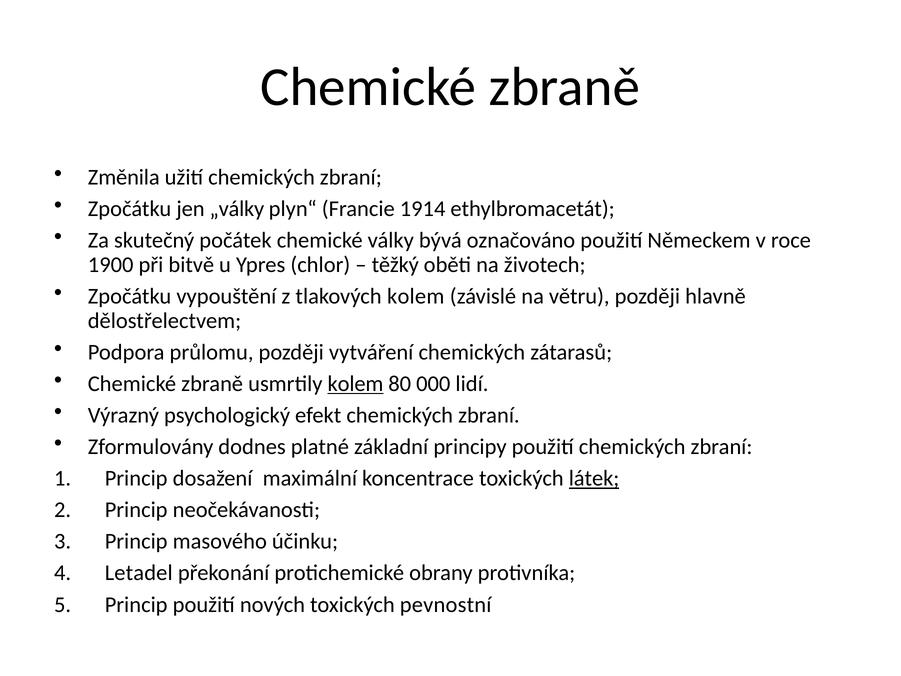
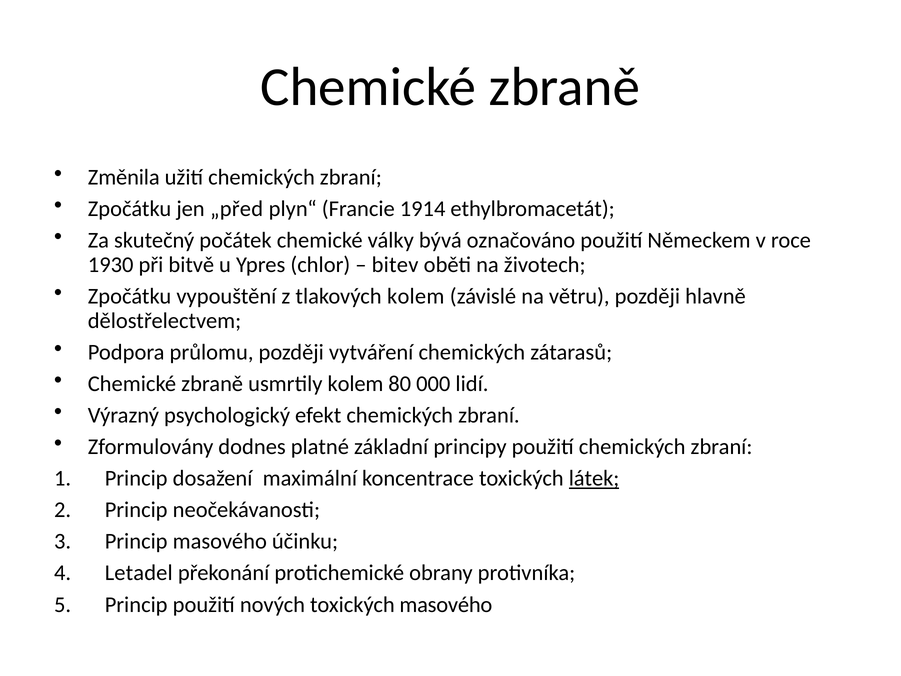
„války: „války -> „před
1900: 1900 -> 1930
těžký: těžký -> bitev
kolem at (356, 384) underline: present -> none
toxických pevnostní: pevnostní -> masového
